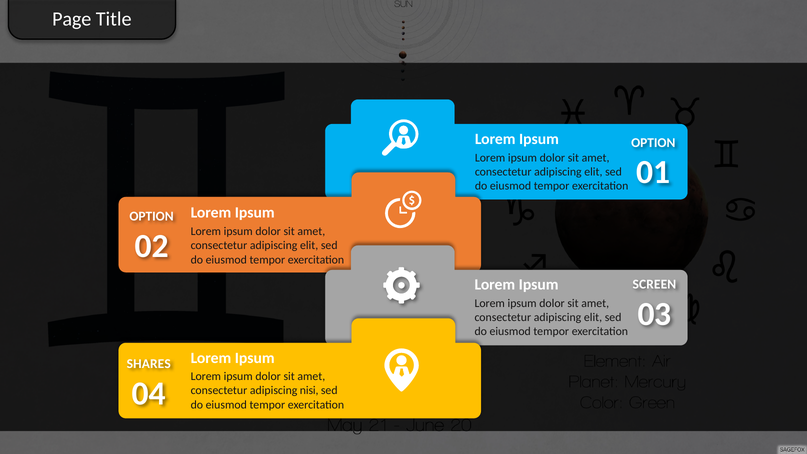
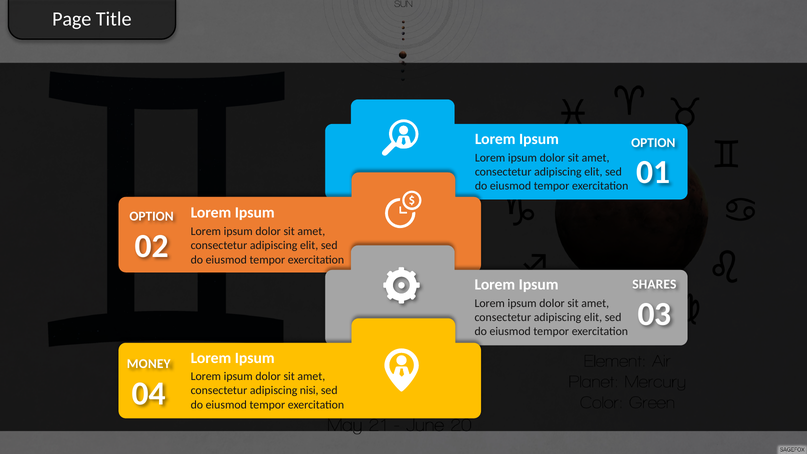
SCREEN: SCREEN -> SHARES
SHARES: SHARES -> MONEY
